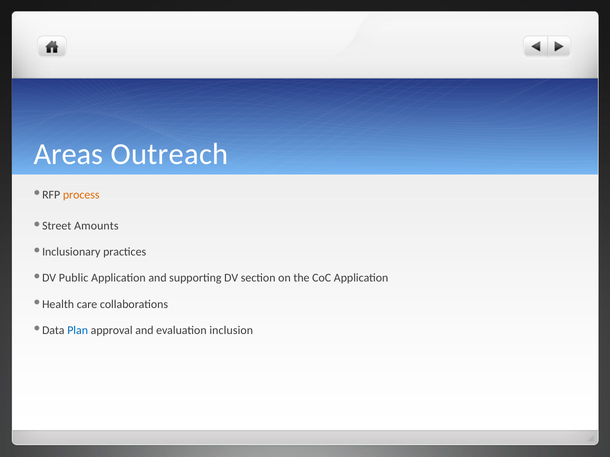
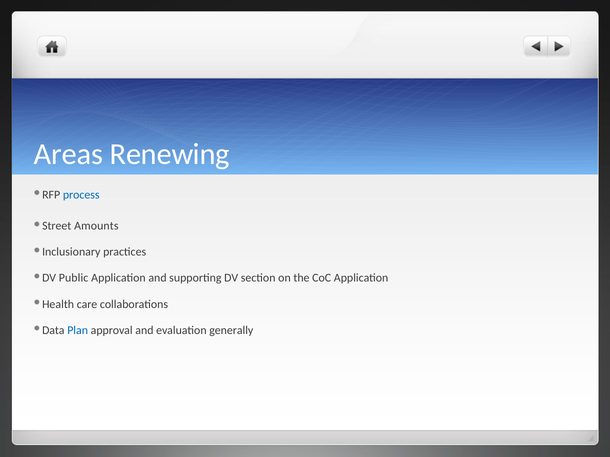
Outreach: Outreach -> Renewing
process colour: orange -> blue
inclusion: inclusion -> generally
